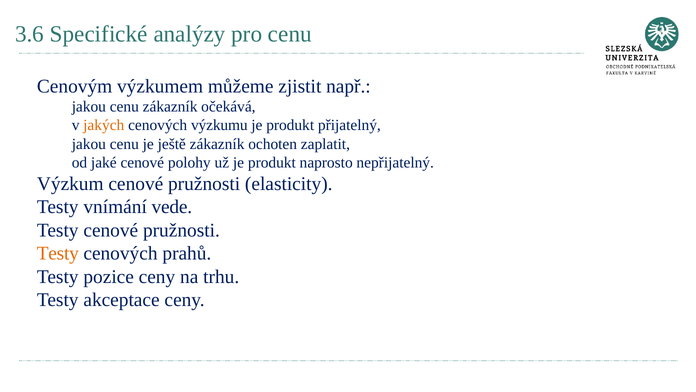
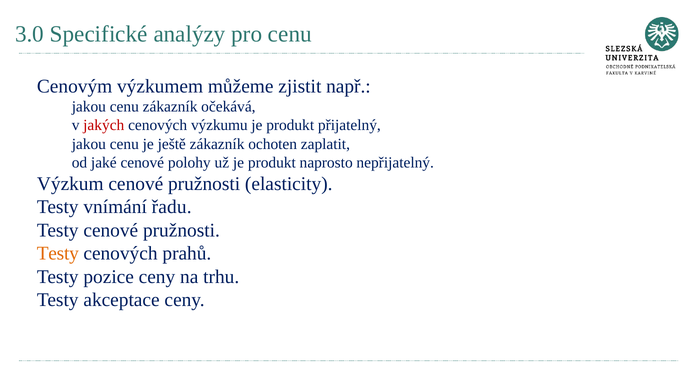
3.6: 3.6 -> 3.0
jakých colour: orange -> red
vede: vede -> řadu
